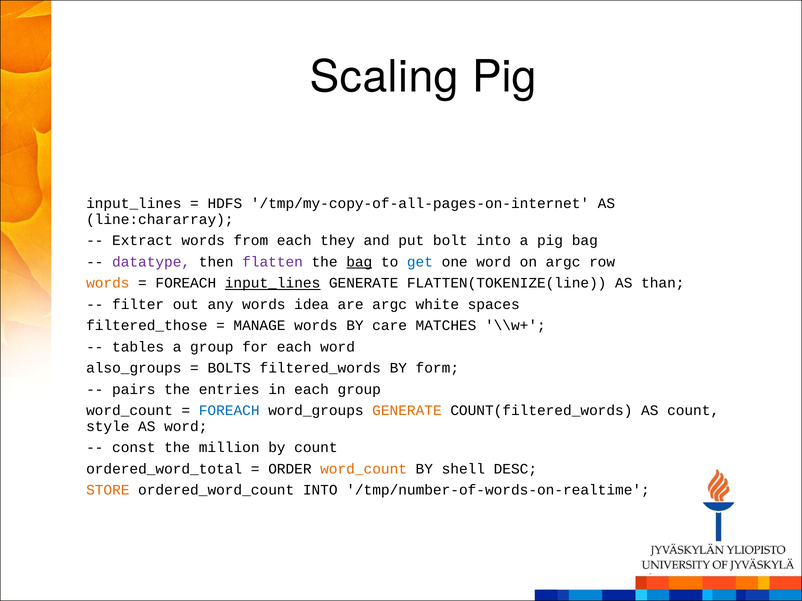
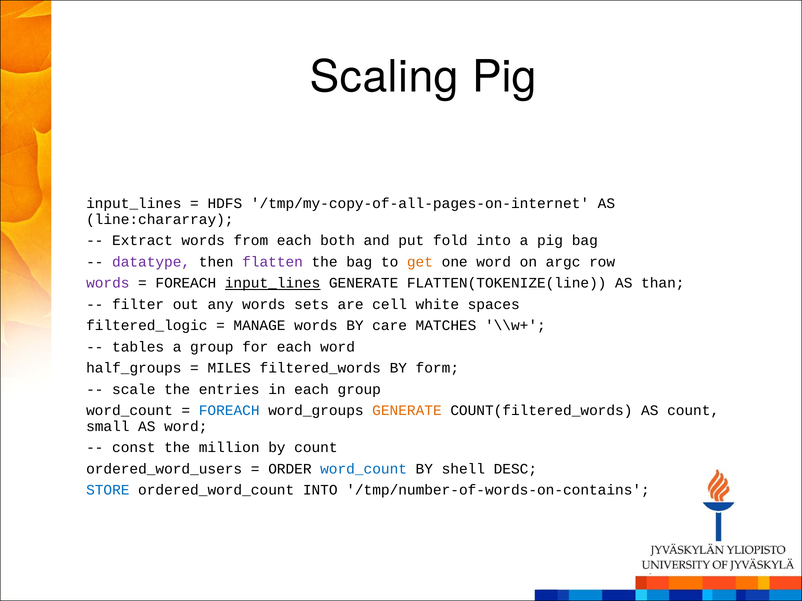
they: they -> both
bolt: bolt -> fold
bag at (359, 262) underline: present -> none
get colour: blue -> orange
words at (108, 283) colour: orange -> purple
idea: idea -> sets
are argc: argc -> cell
filtered_those: filtered_those -> filtered_logic
also_groups: also_groups -> half_groups
BOLTS: BOLTS -> MILES
pairs: pairs -> scale
style: style -> small
ordered_word_total: ordered_word_total -> ordered_word_users
word_count at (364, 469) colour: orange -> blue
STORE colour: orange -> blue
/tmp/number-of-words-on-realtime: /tmp/number-of-words-on-realtime -> /tmp/number-of-words-on-contains
